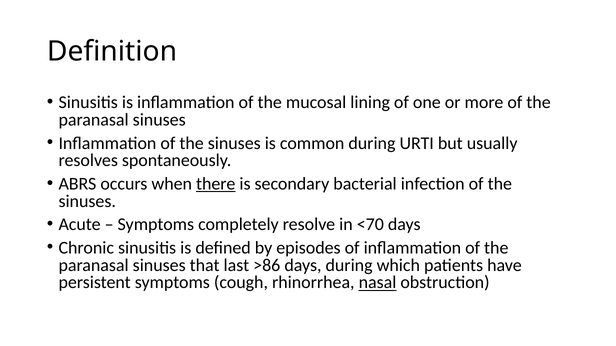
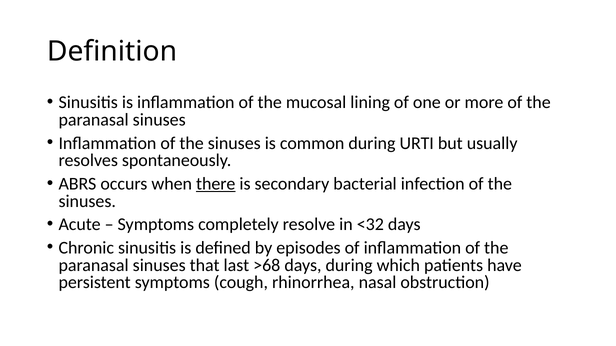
<70: <70 -> <32
>86: >86 -> >68
nasal underline: present -> none
